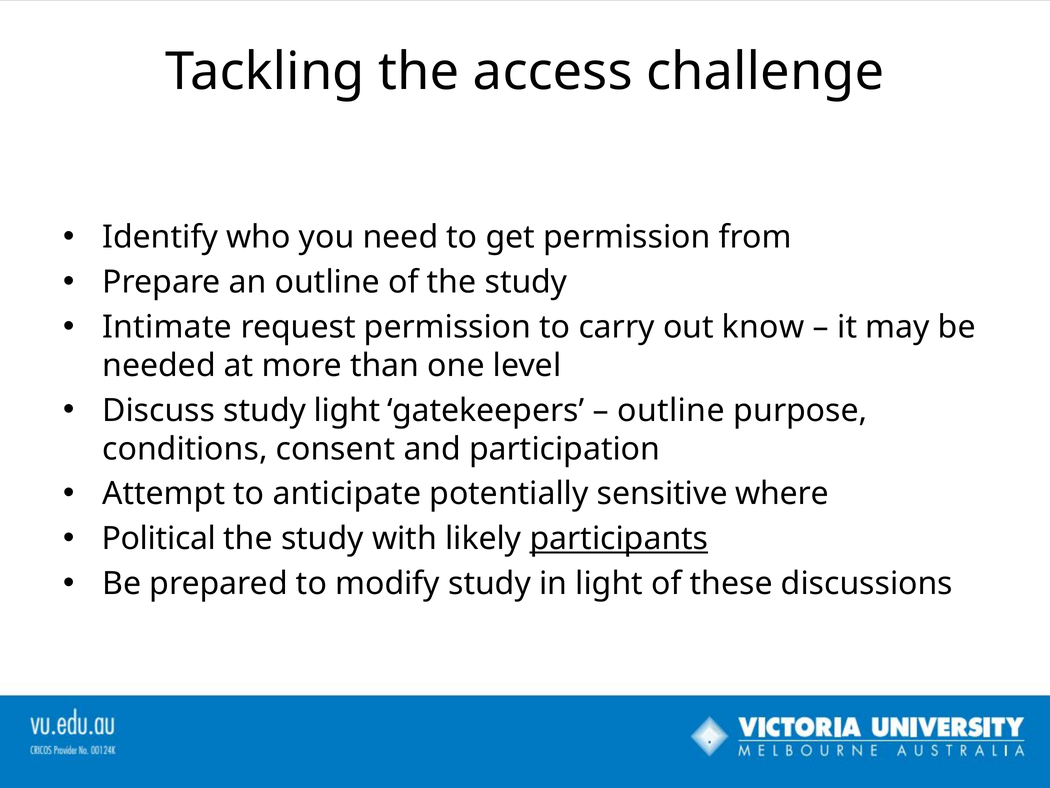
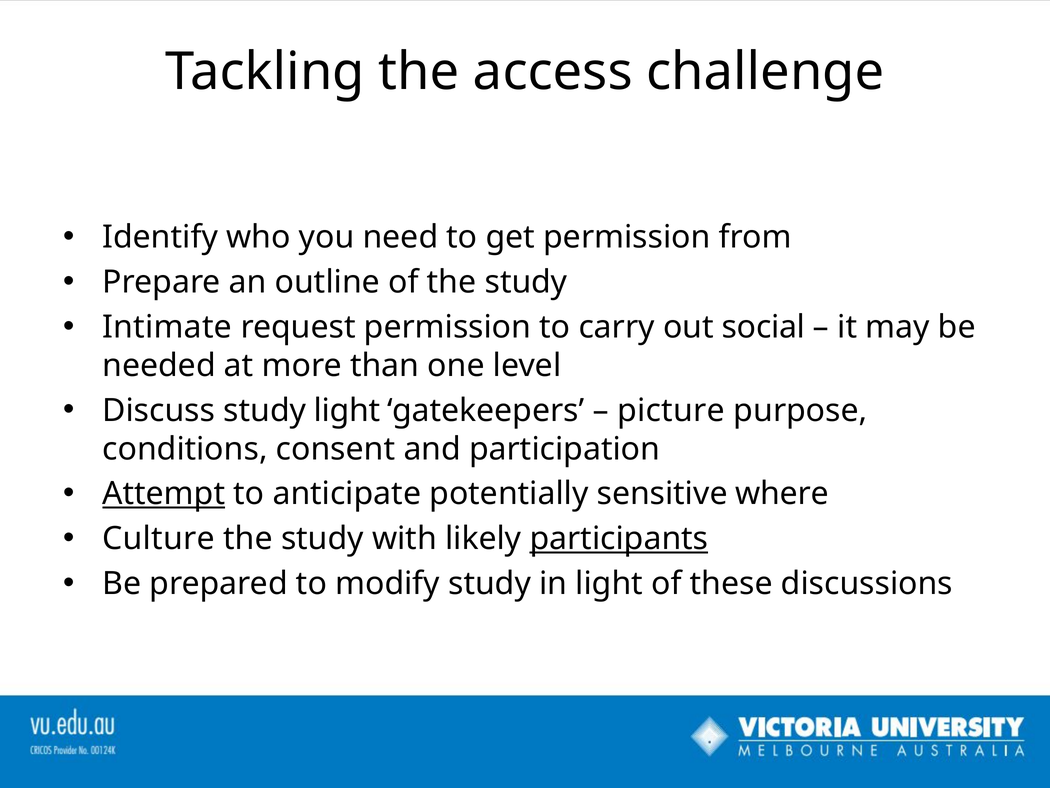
know: know -> social
outline at (671, 410): outline -> picture
Attempt underline: none -> present
Political: Political -> Culture
